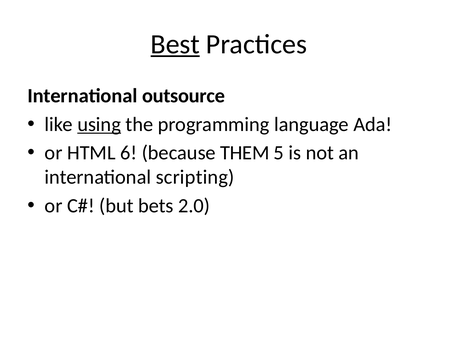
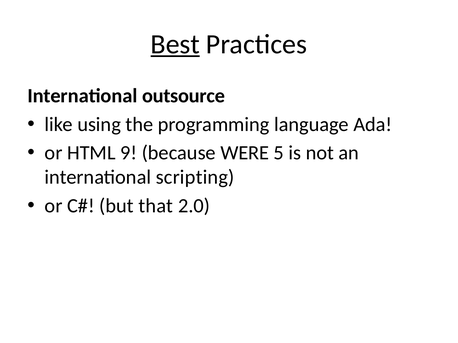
using underline: present -> none
6: 6 -> 9
THEM: THEM -> WERE
bets: bets -> that
